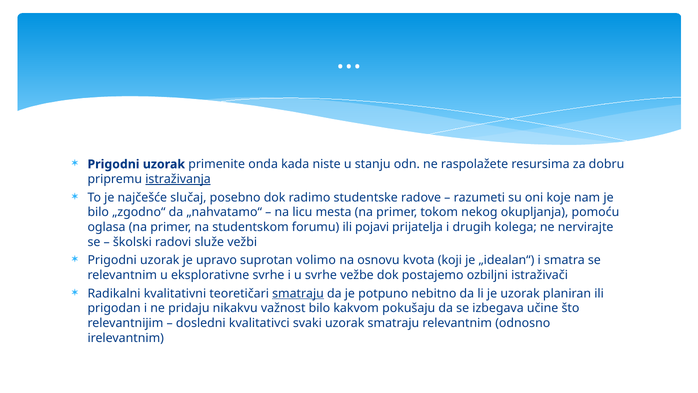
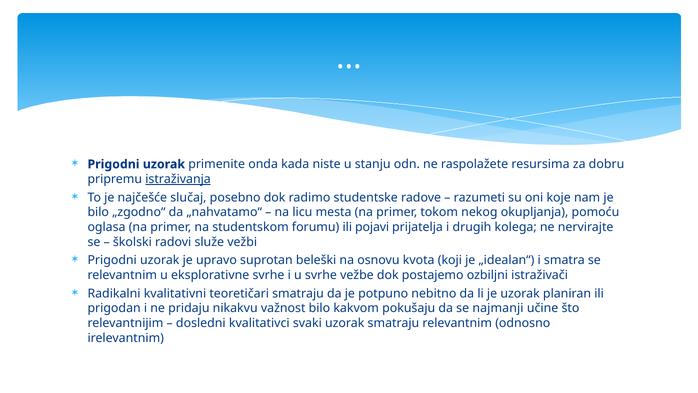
volimo: volimo -> beleški
smatraju at (298, 293) underline: present -> none
izbegava: izbegava -> najmanji
